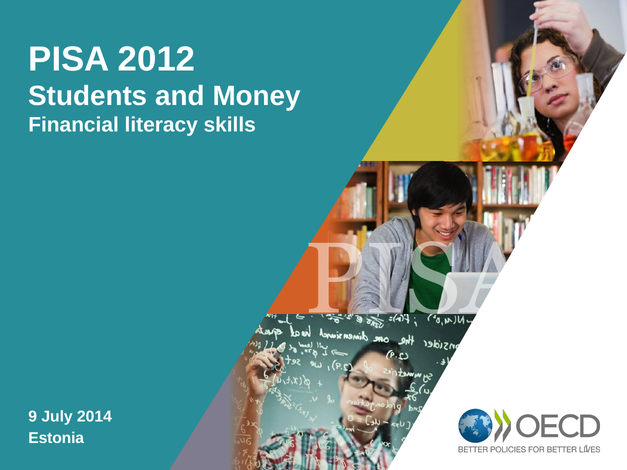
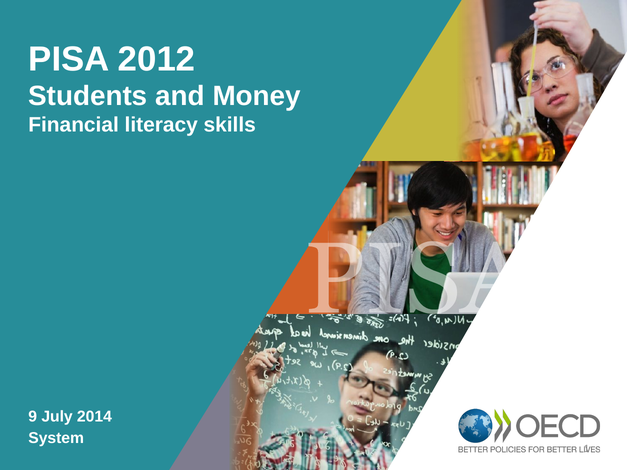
Estonia: Estonia -> System
